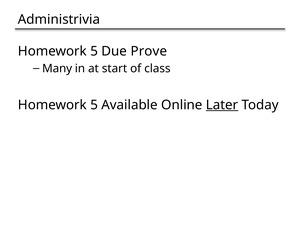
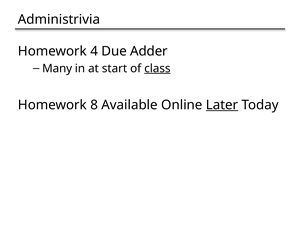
5 at (94, 51): 5 -> 4
Prove: Prove -> Adder
class underline: none -> present
5 at (94, 105): 5 -> 8
